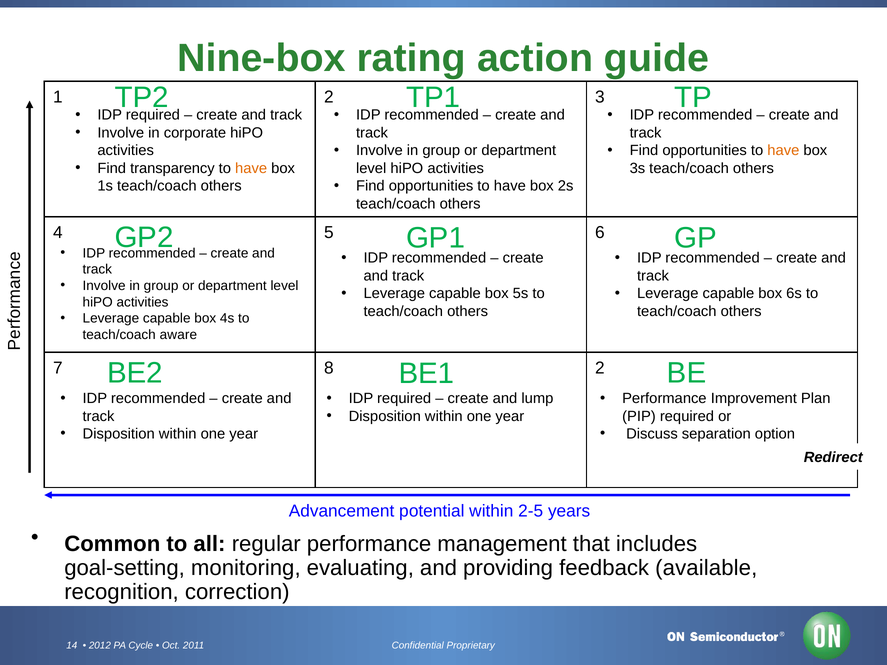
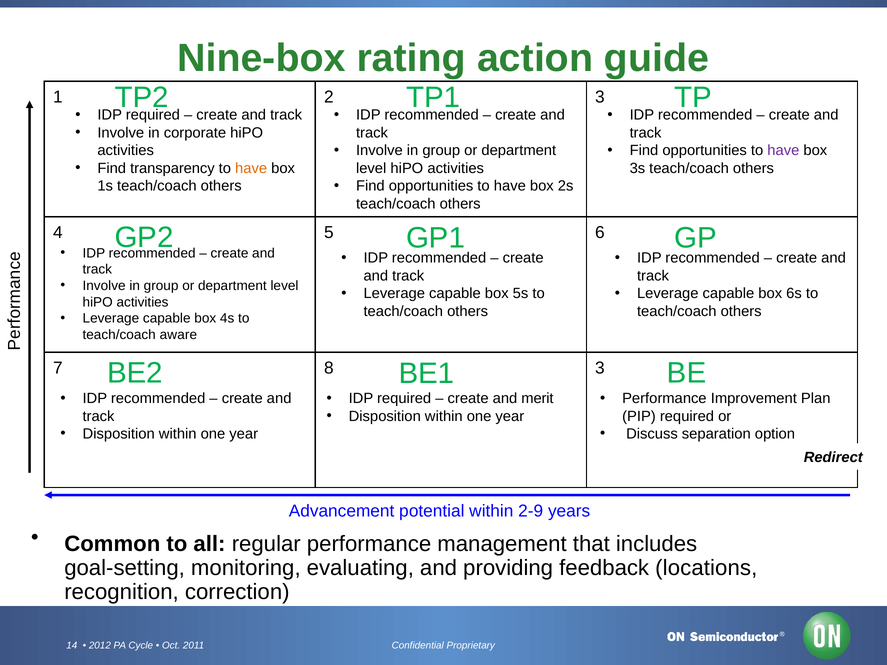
have at (783, 151) colour: orange -> purple
7 2: 2 -> 3
lump: lump -> merit
2-5: 2-5 -> 2-9
available: available -> locations
